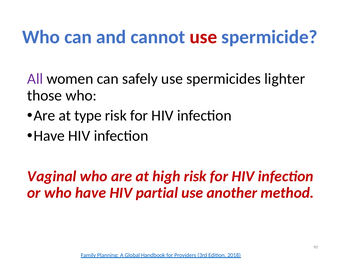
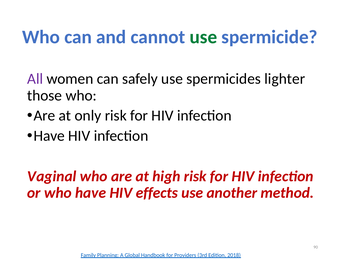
use at (203, 37) colour: red -> green
type: type -> only
partial: partial -> effects
